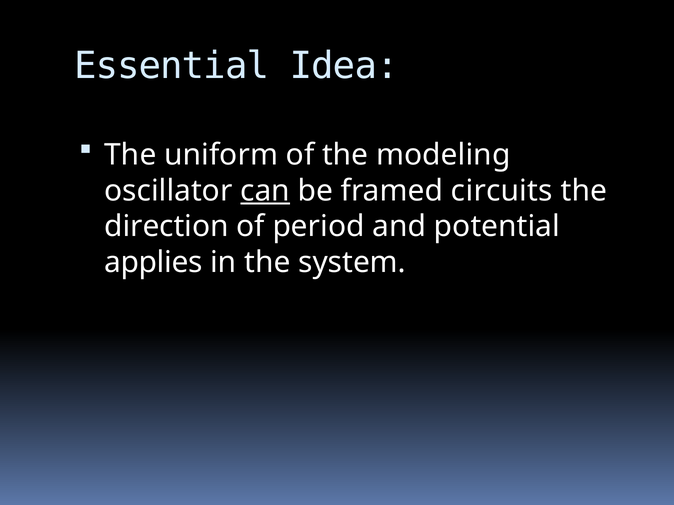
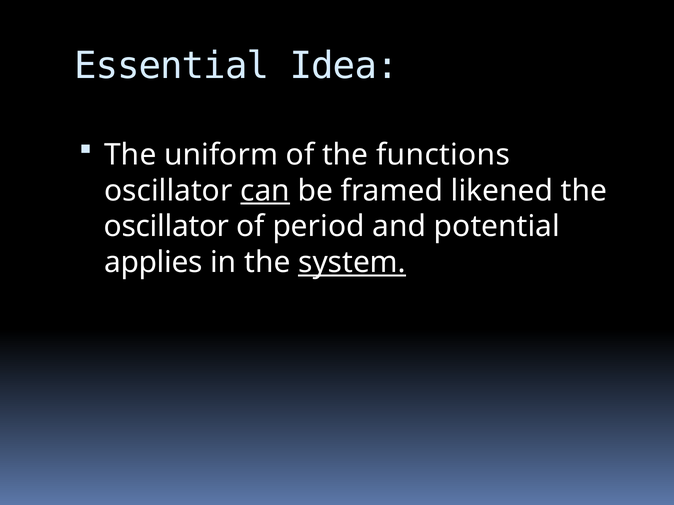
modeling: modeling -> functions
circuits: circuits -> likened
direction at (166, 227): direction -> oscillator
system underline: none -> present
